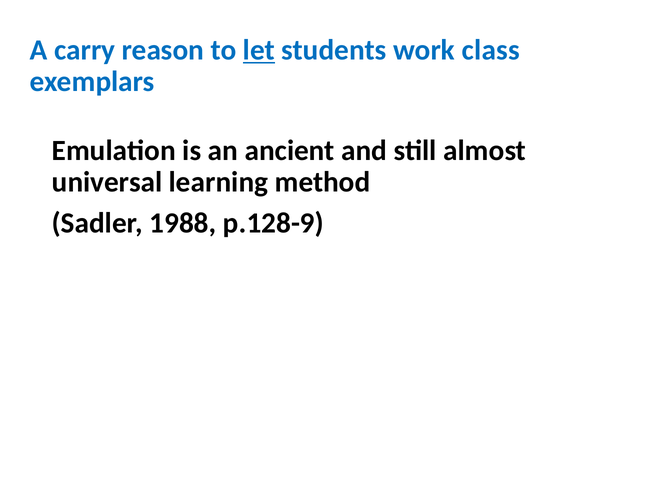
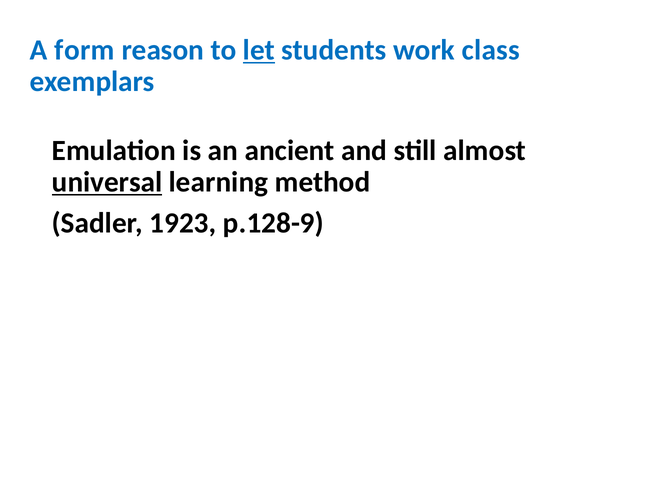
carry: carry -> form
universal underline: none -> present
1988: 1988 -> 1923
